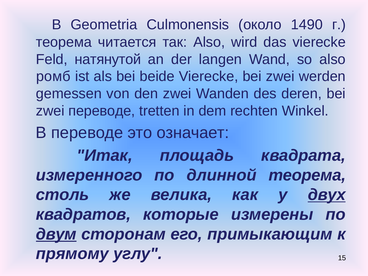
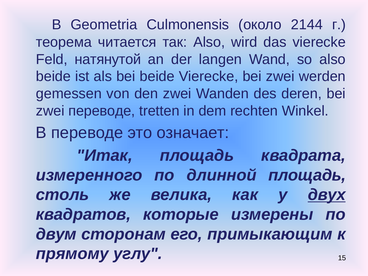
1490: 1490 -> 2144
ромб at (53, 76): ромб -> beide
длинной теорема: теорема -> площадь
двум underline: present -> none
